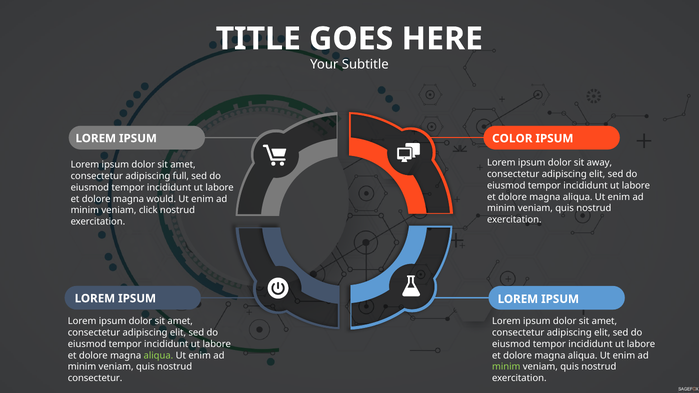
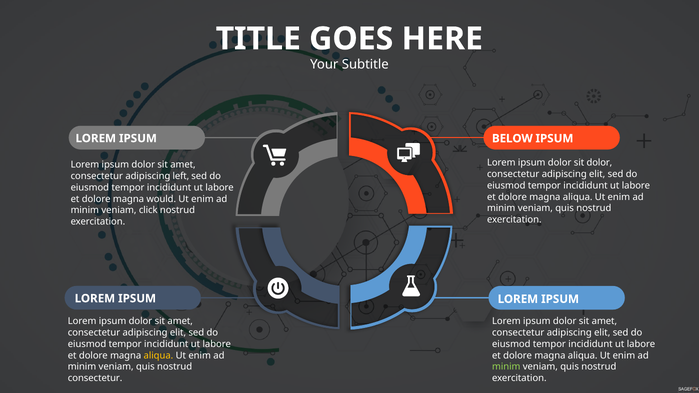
COLOR: COLOR -> BELOW
sit away: away -> dolor
full: full -> left
aliqua at (158, 356) colour: light green -> yellow
